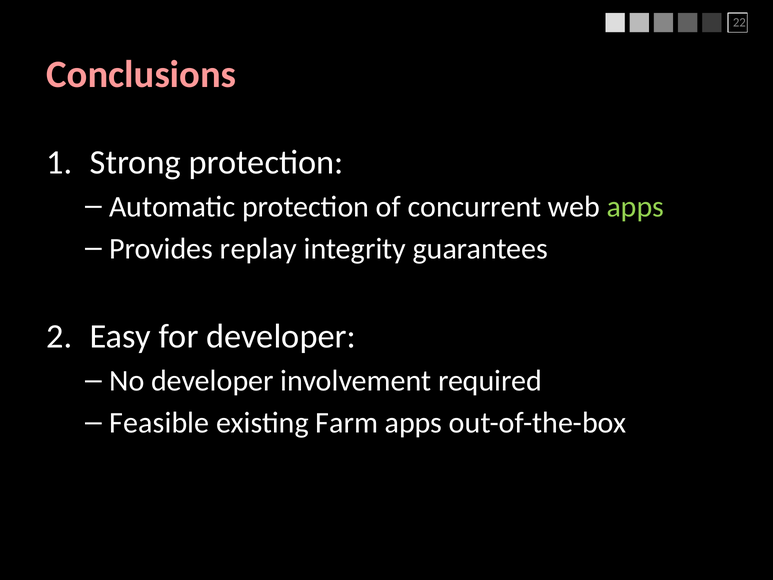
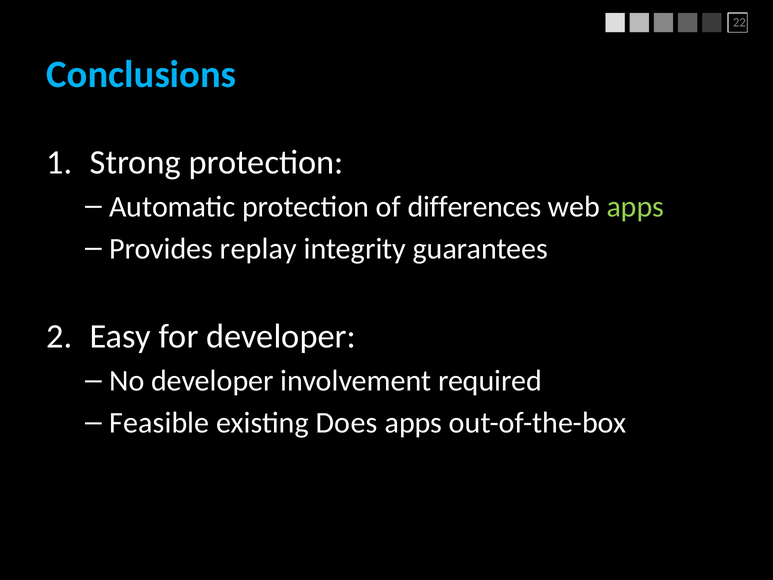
Conclusions colour: pink -> light blue
concurrent: concurrent -> differences
Farm: Farm -> Does
